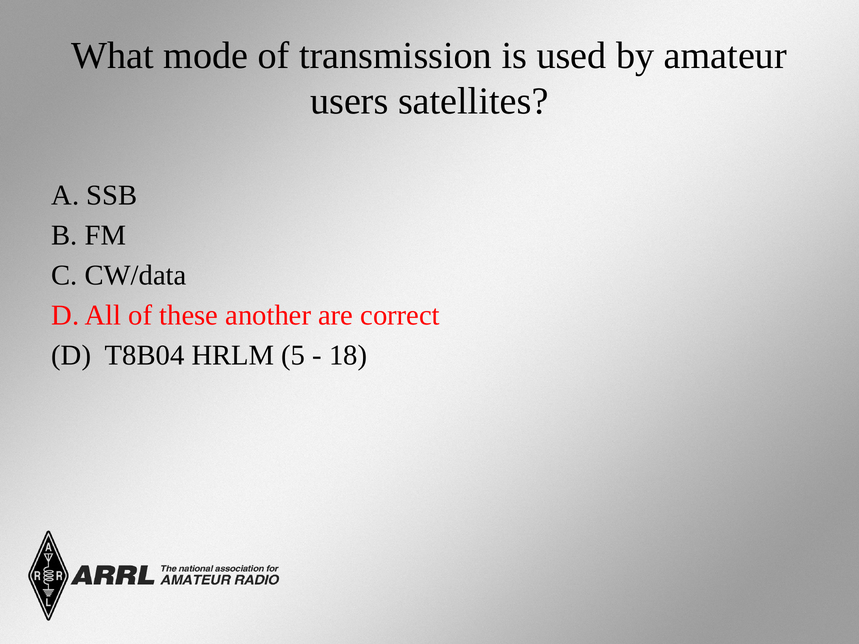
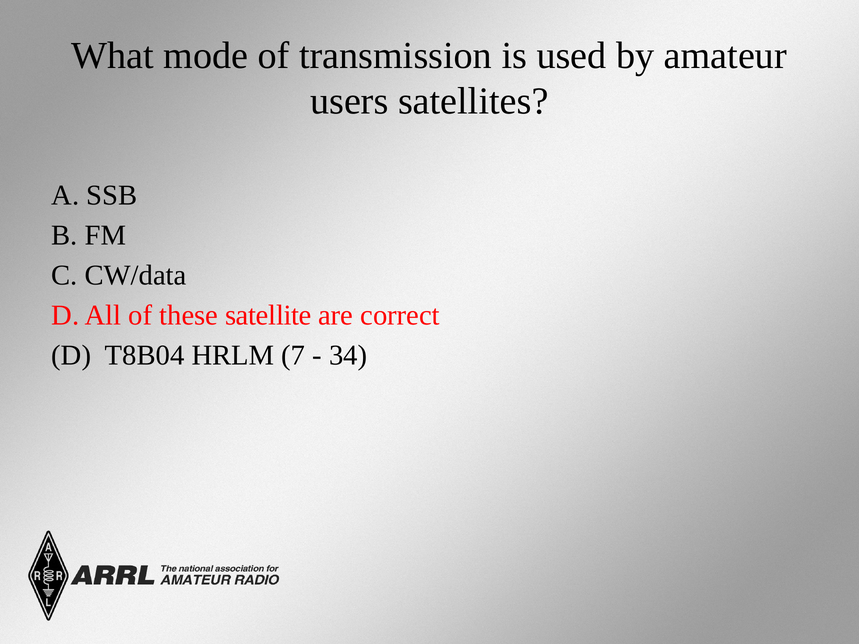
another: another -> satellite
5: 5 -> 7
18: 18 -> 34
